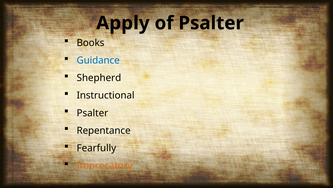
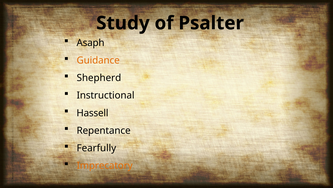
Apply: Apply -> Study
Books: Books -> Asaph
Guidance colour: blue -> orange
Psalter at (92, 113): Psalter -> Hassell
